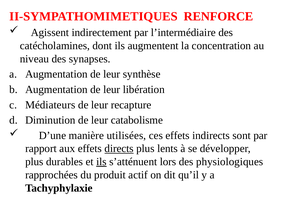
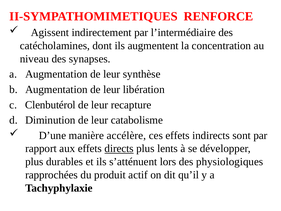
Médiateurs: Médiateurs -> Clenbutérol
utilisées: utilisées -> accélère
ils at (101, 162) underline: present -> none
